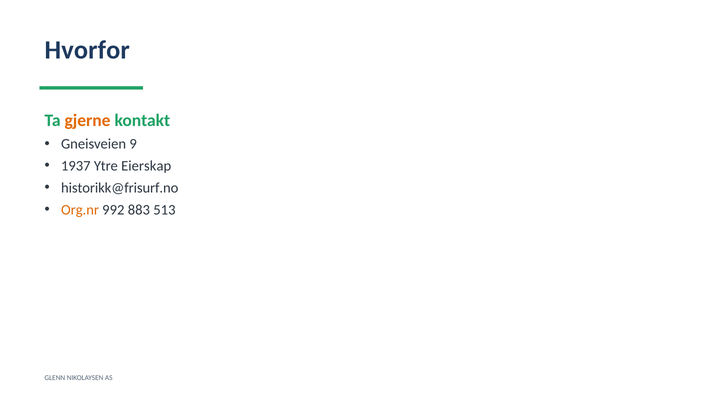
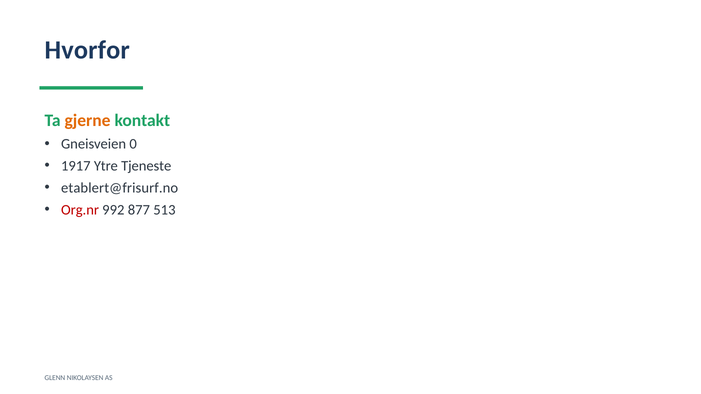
9: 9 -> 0
1937: 1937 -> 1917
Eierskap: Eierskap -> Tjeneste
historikk@frisurf.no: historikk@frisurf.no -> etablert@frisurf.no
Org.nr colour: orange -> red
883: 883 -> 877
